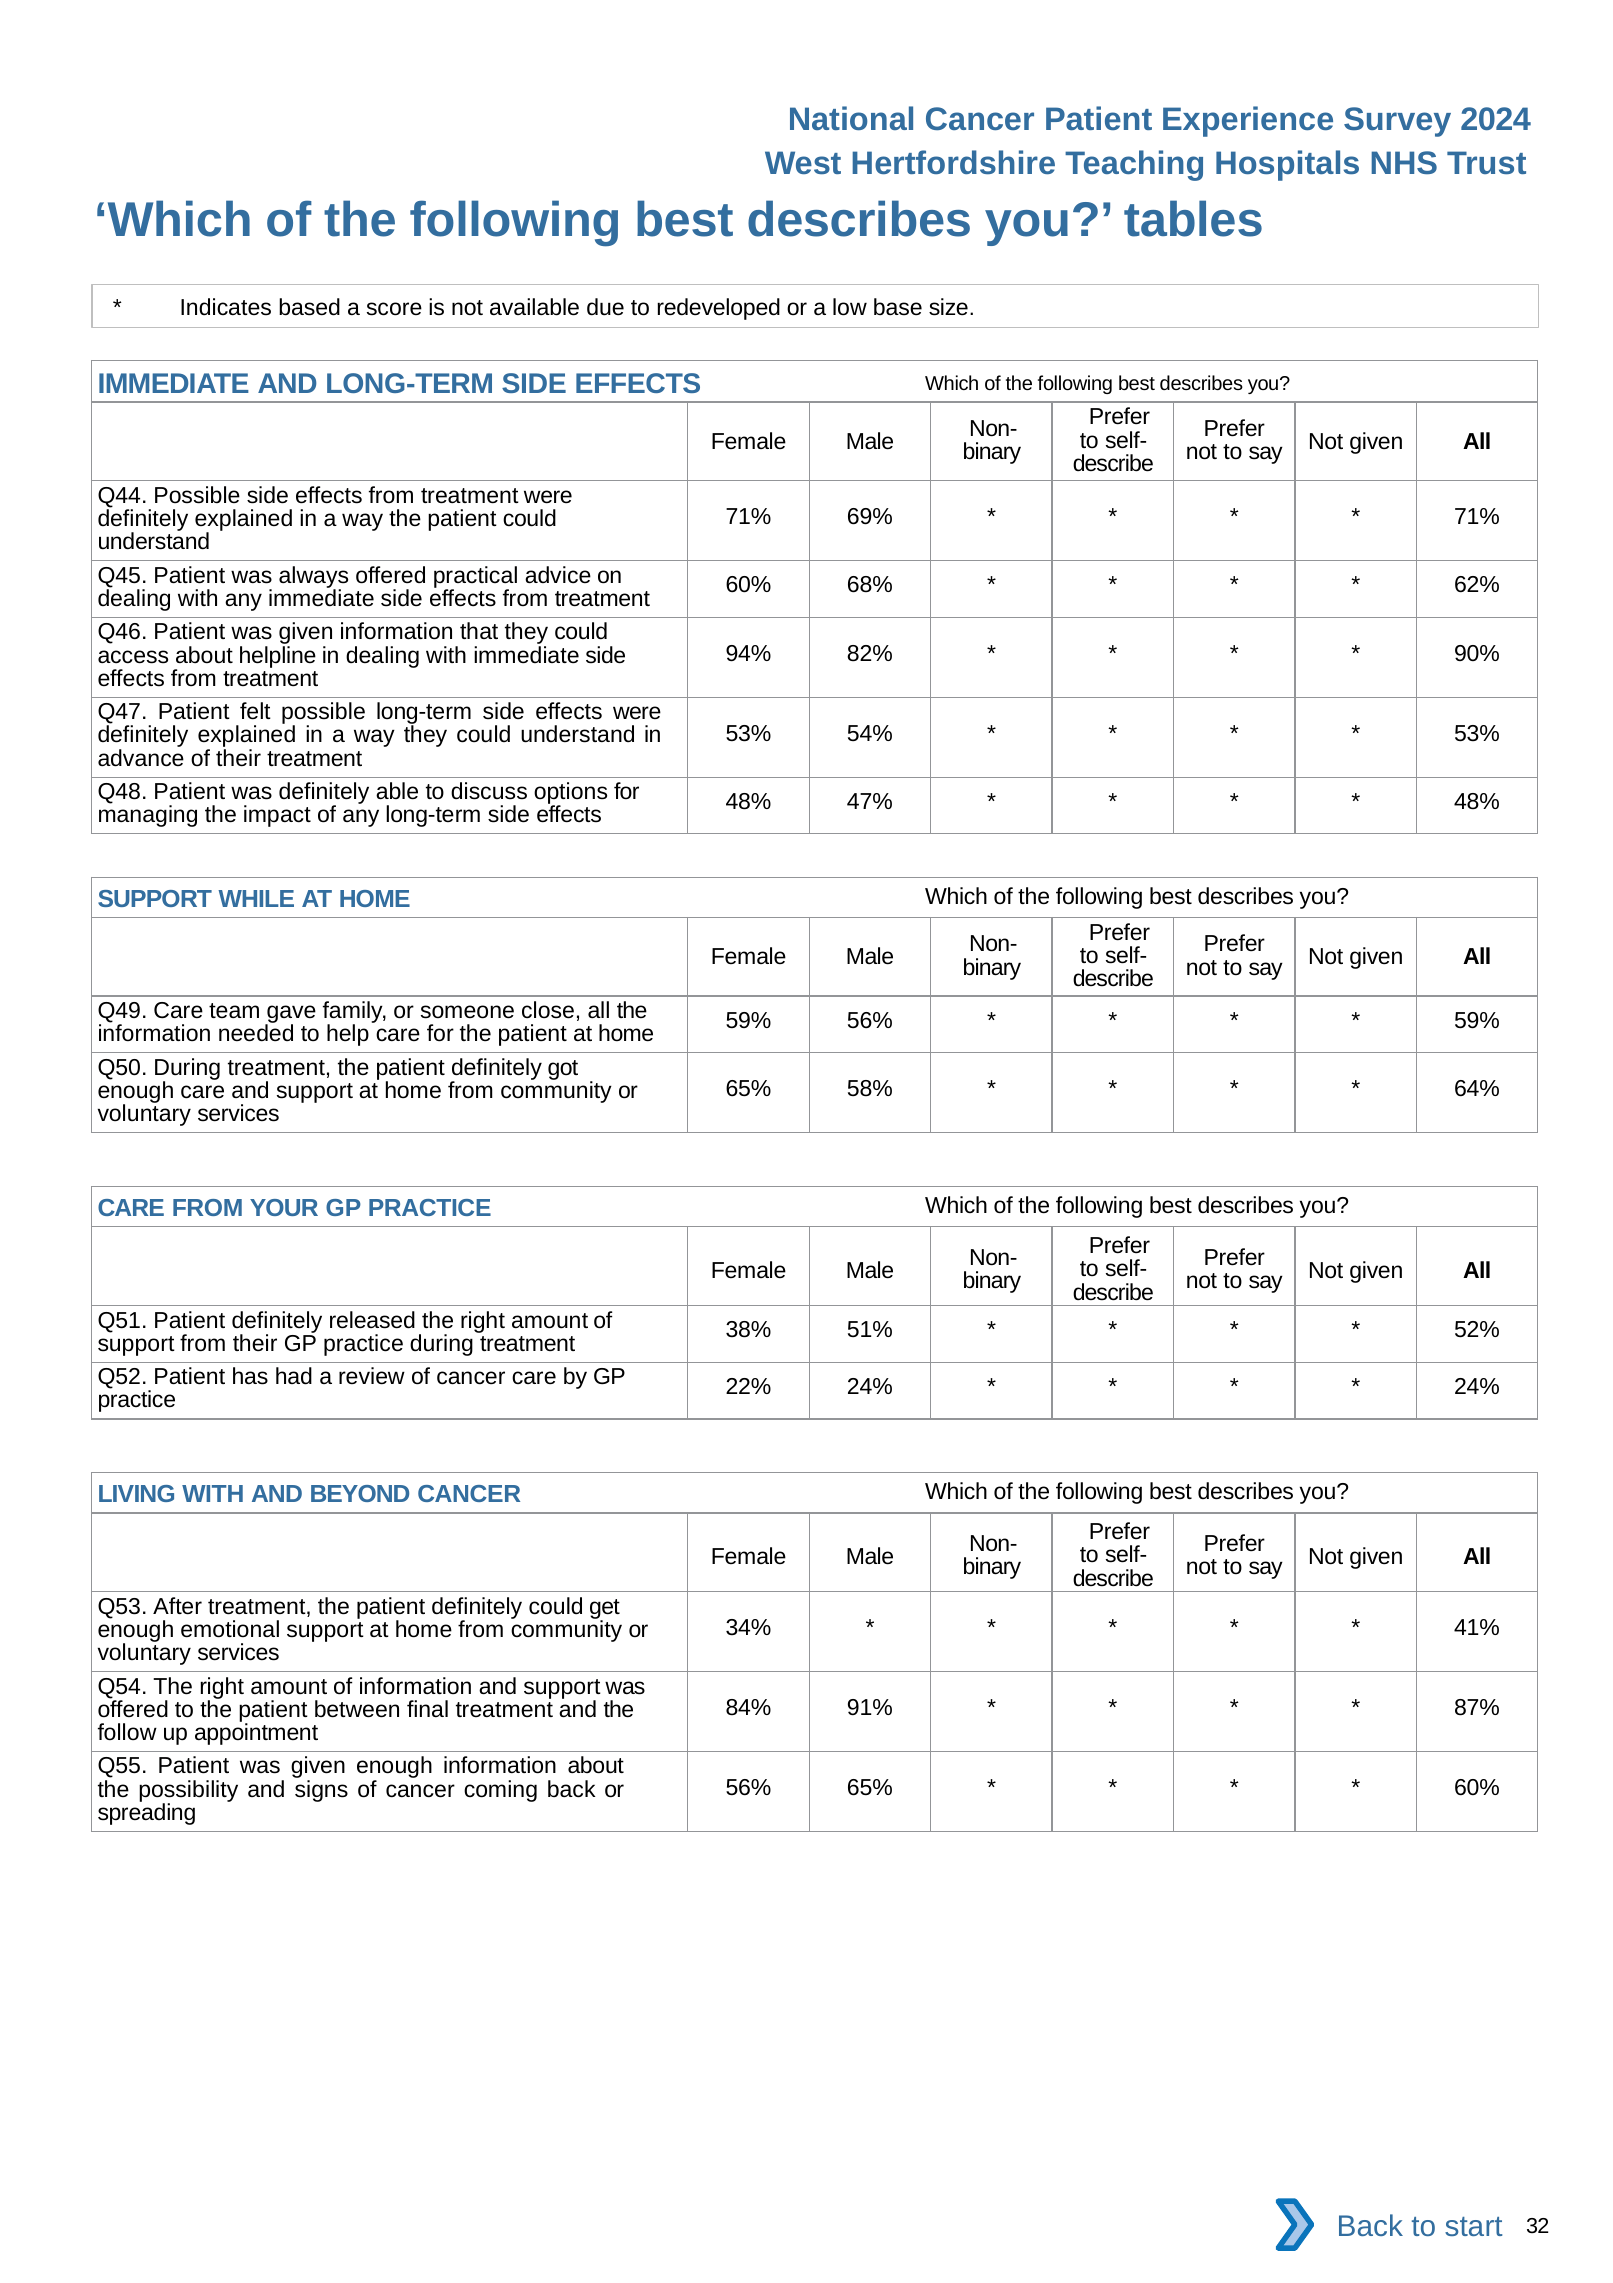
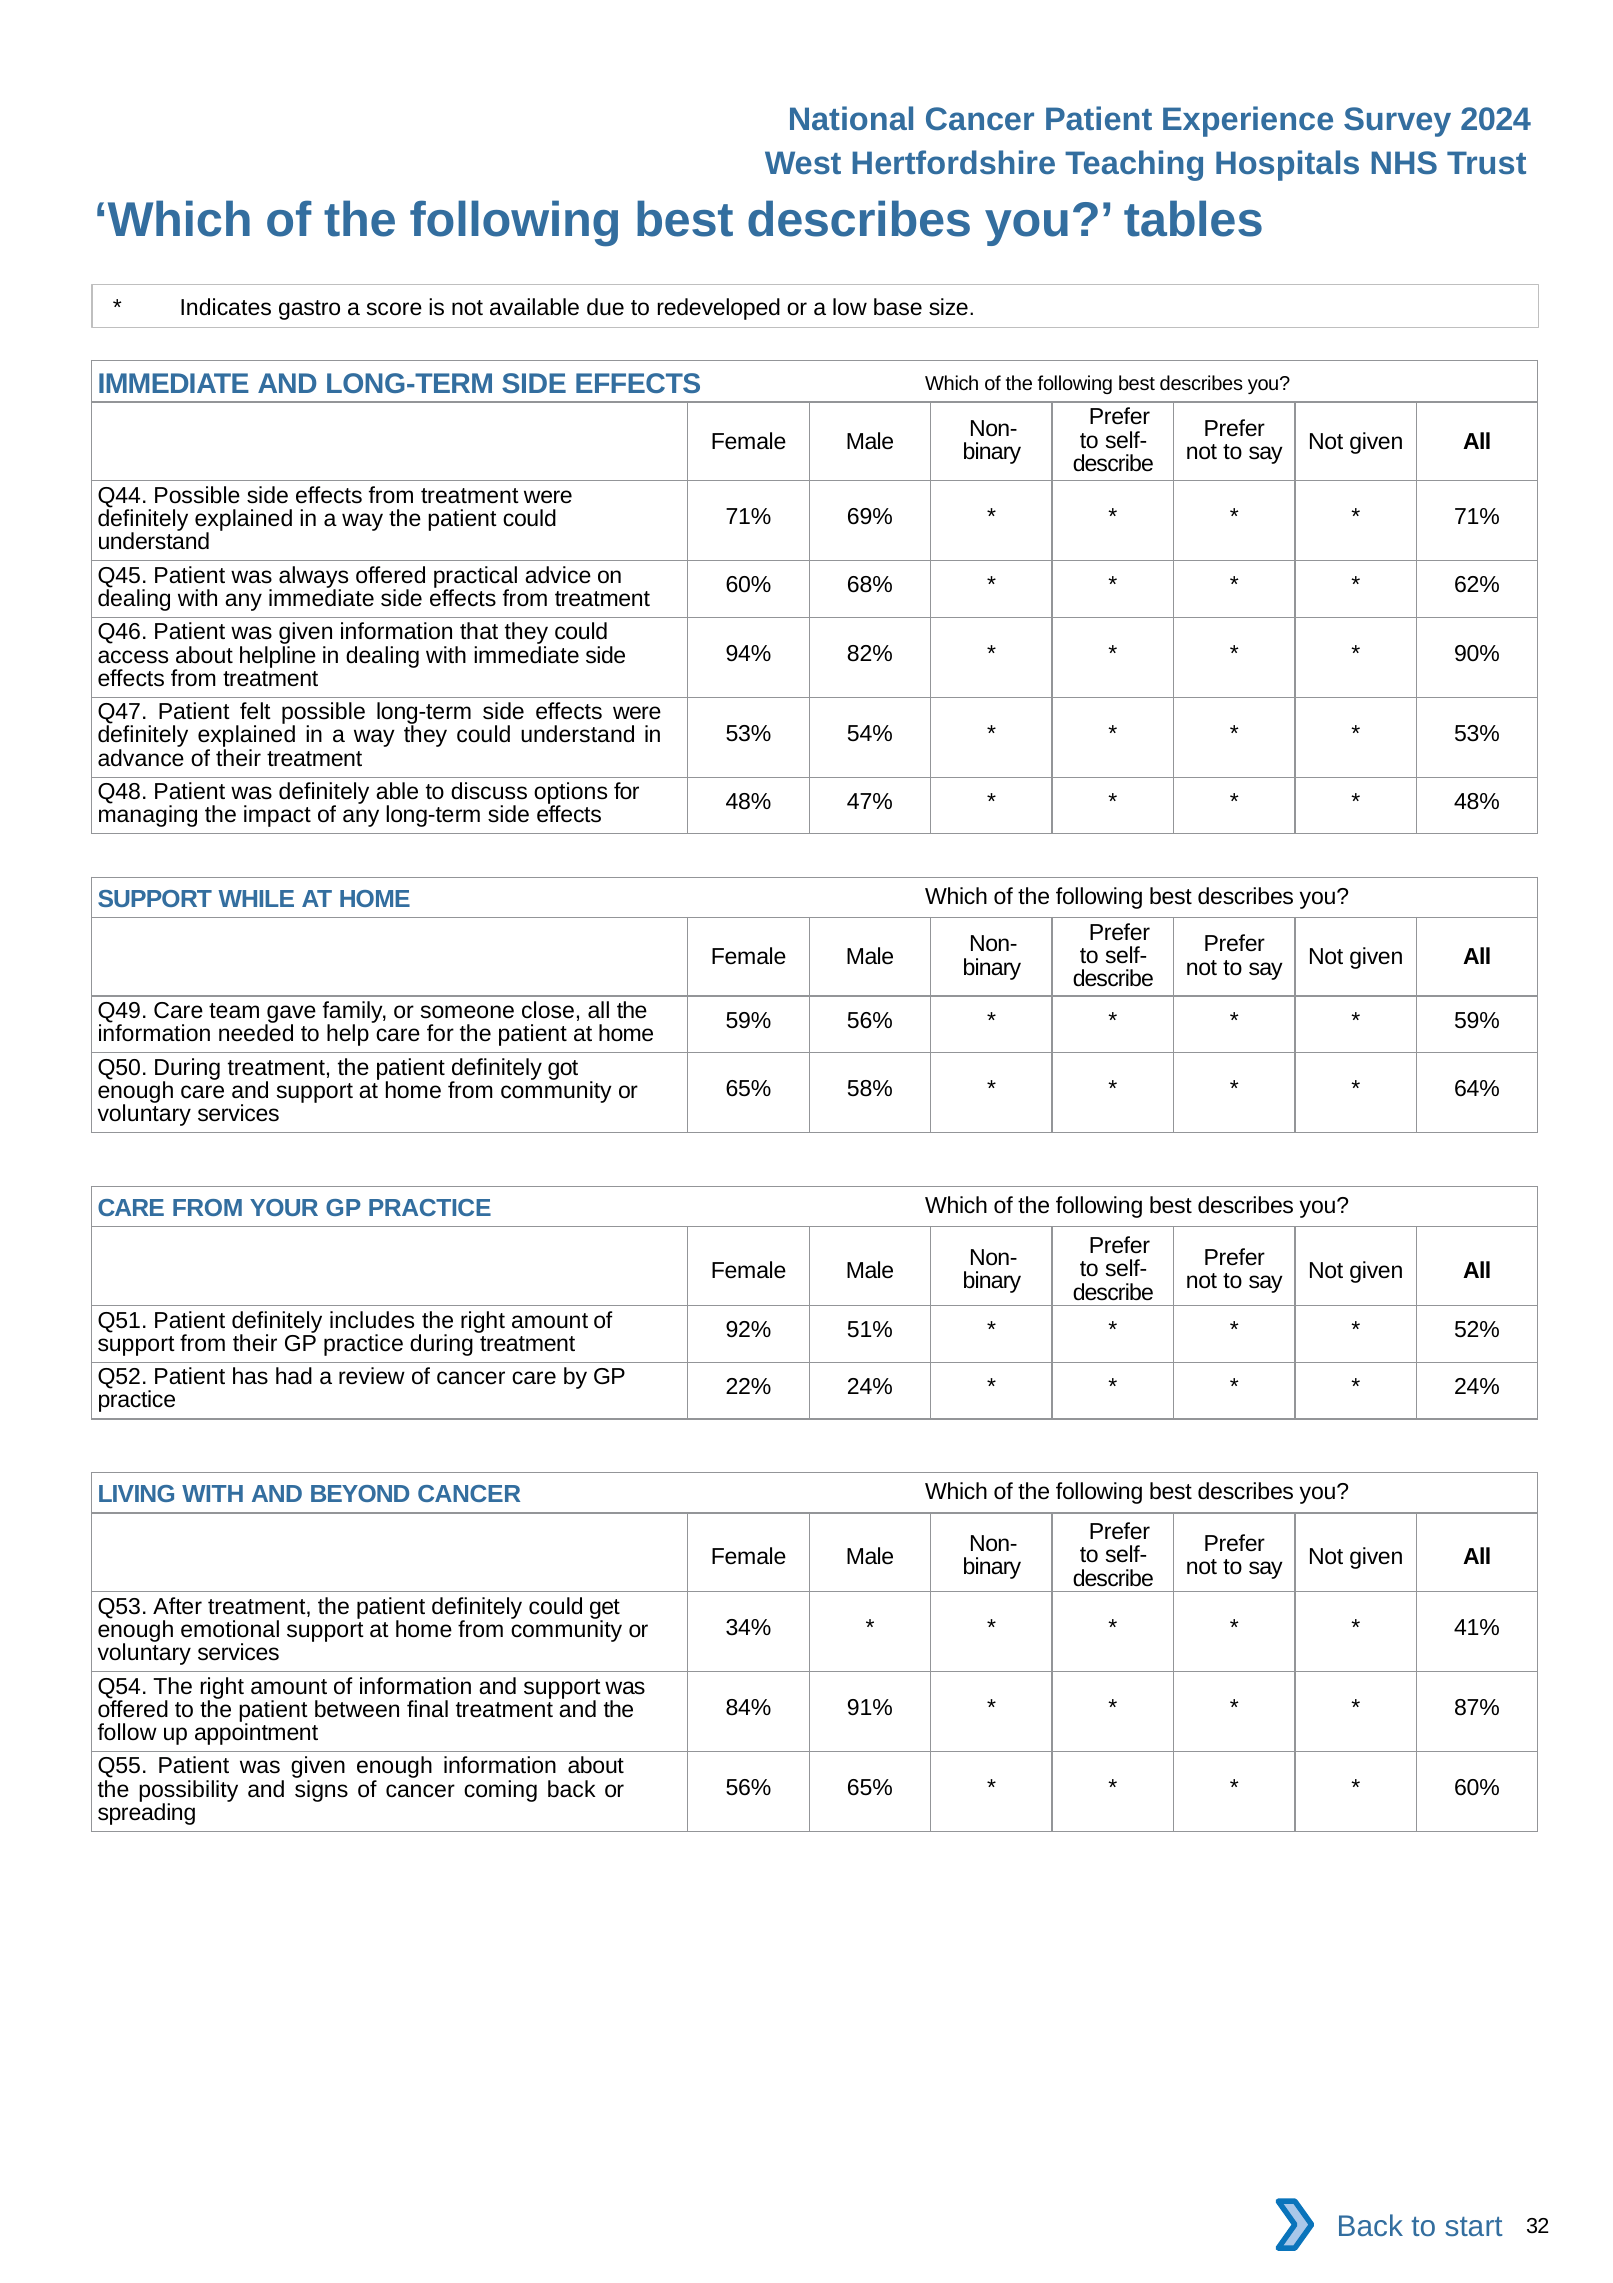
based: based -> gastro
released: released -> includes
38%: 38% -> 92%
